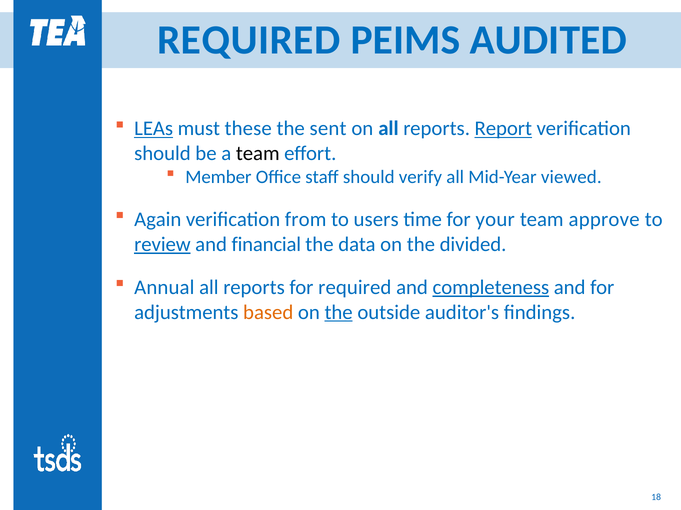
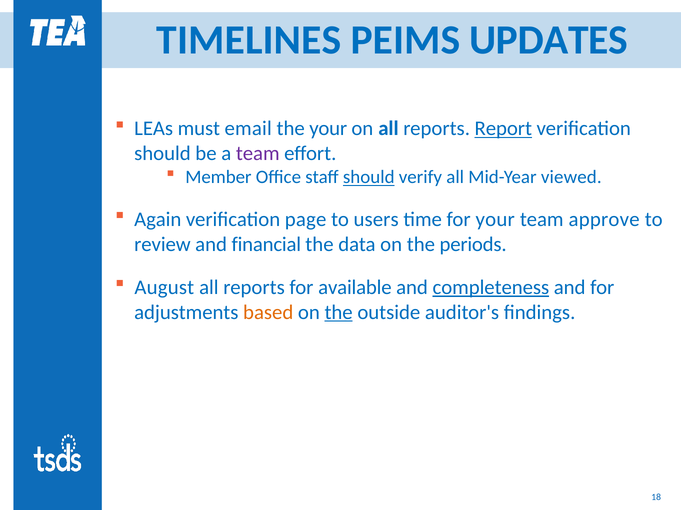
REQUIRED at (249, 40): REQUIRED -> TIMELINES
AUDITED: AUDITED -> UPDATES
LEAs underline: present -> none
these: these -> email
the sent: sent -> your
team at (258, 154) colour: black -> purple
should at (369, 177) underline: none -> present
from: from -> page
review underline: present -> none
divided: divided -> periods
Annual: Annual -> August
for required: required -> available
